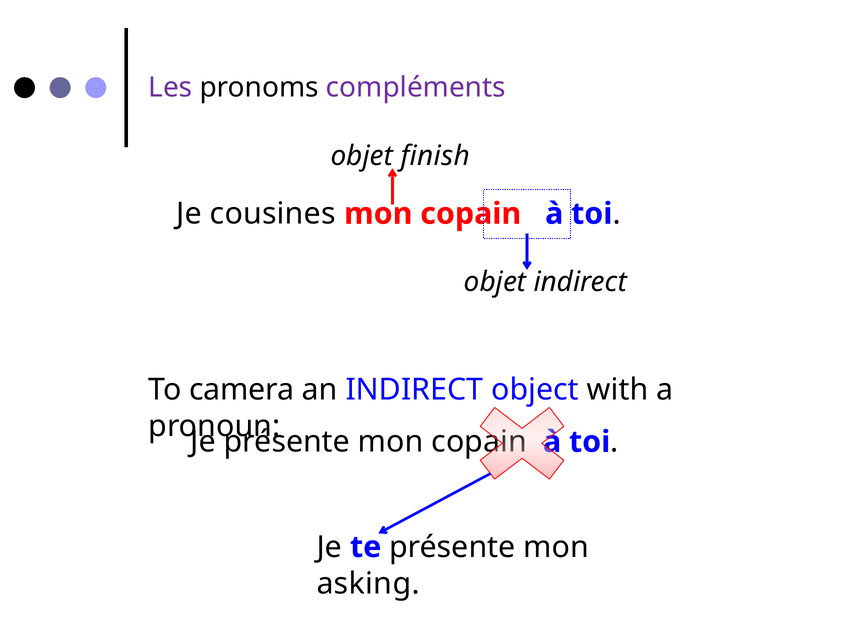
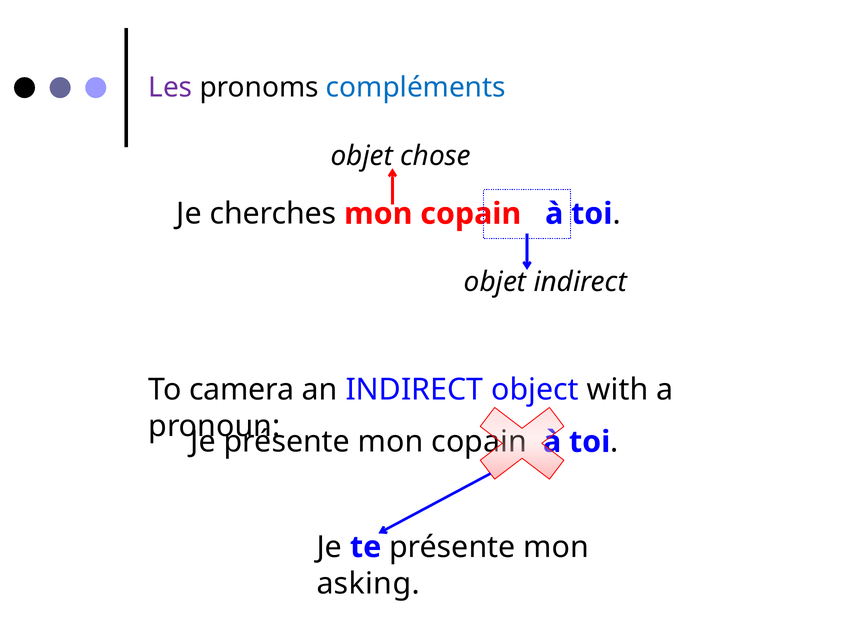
compléments colour: purple -> blue
finish: finish -> chose
cousines: cousines -> cherches
